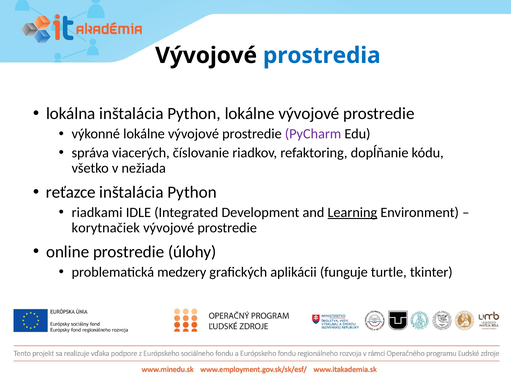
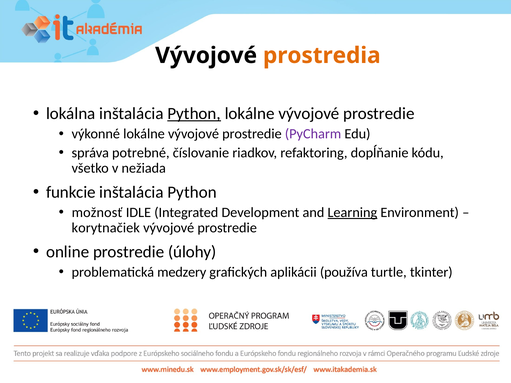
prostredia colour: blue -> orange
Python at (194, 114) underline: none -> present
viacerých: viacerých -> potrebné
reťazce: reťazce -> funkcie
riadkami: riadkami -> možnosť
funguje: funguje -> používa
